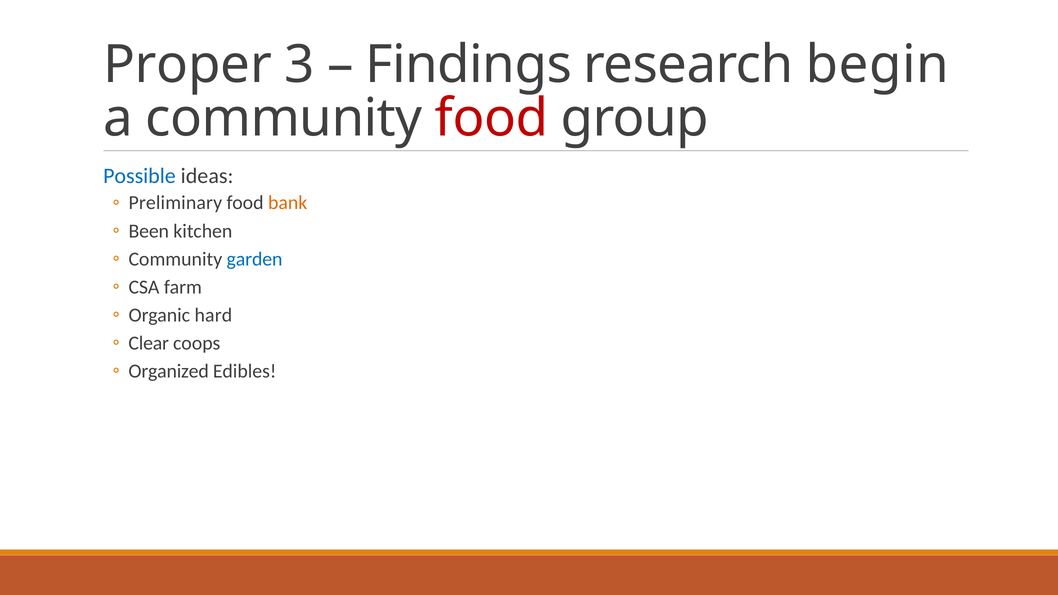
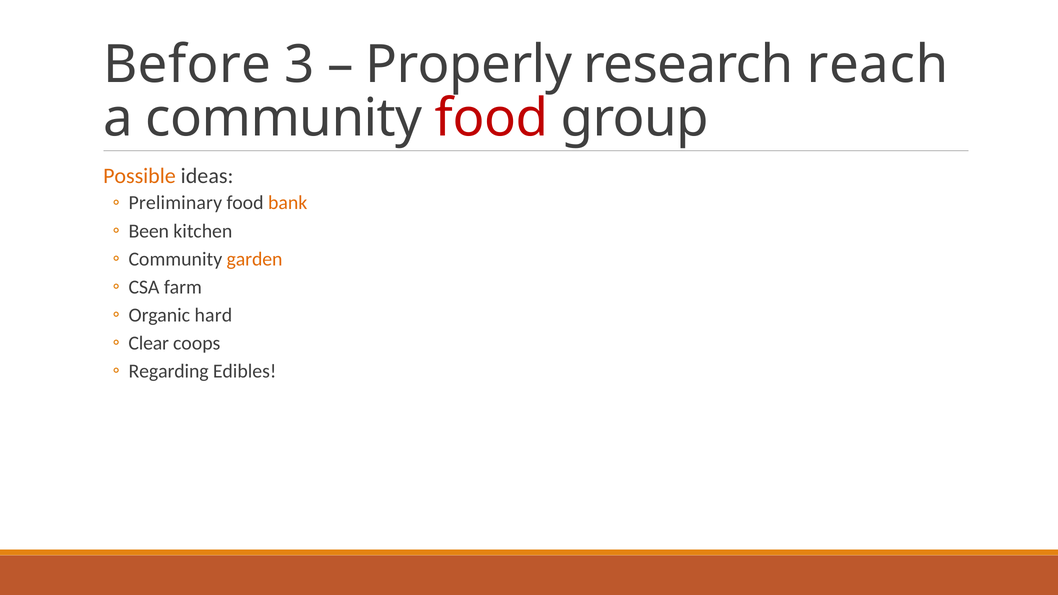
Proper: Proper -> Before
Findings: Findings -> Properly
begin: begin -> reach
Possible colour: blue -> orange
garden colour: blue -> orange
Organized: Organized -> Regarding
